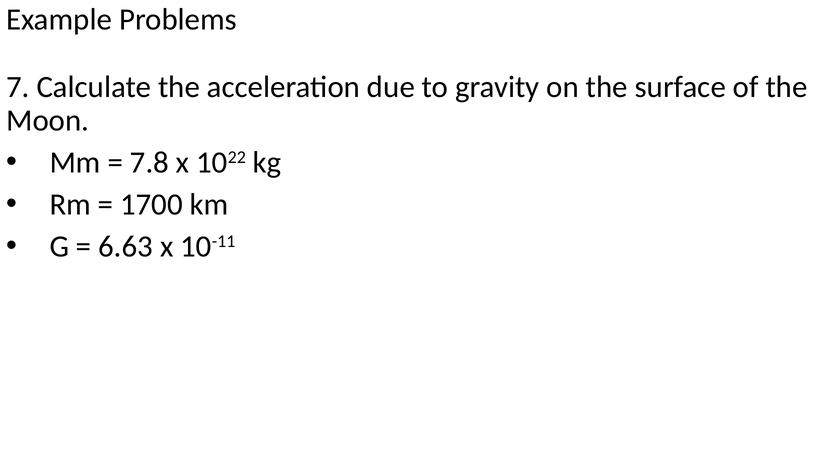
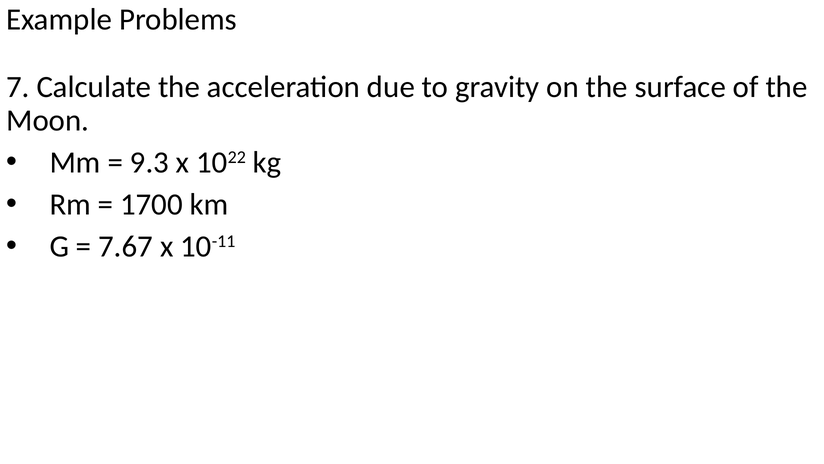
7.8: 7.8 -> 9.3
6.63: 6.63 -> 7.67
